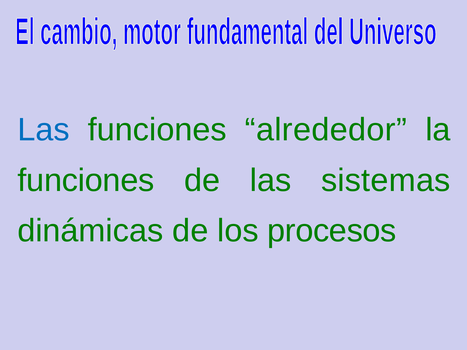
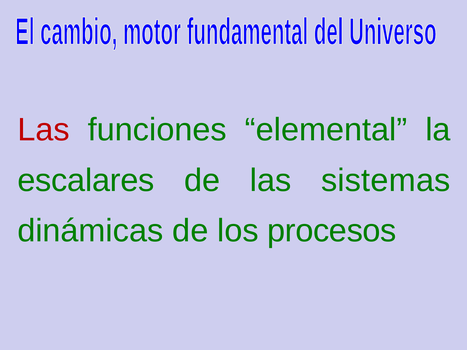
Las at (44, 130) colour: blue -> red
alrededor: alrededor -> elemental
funciones at (86, 180): funciones -> escalares
